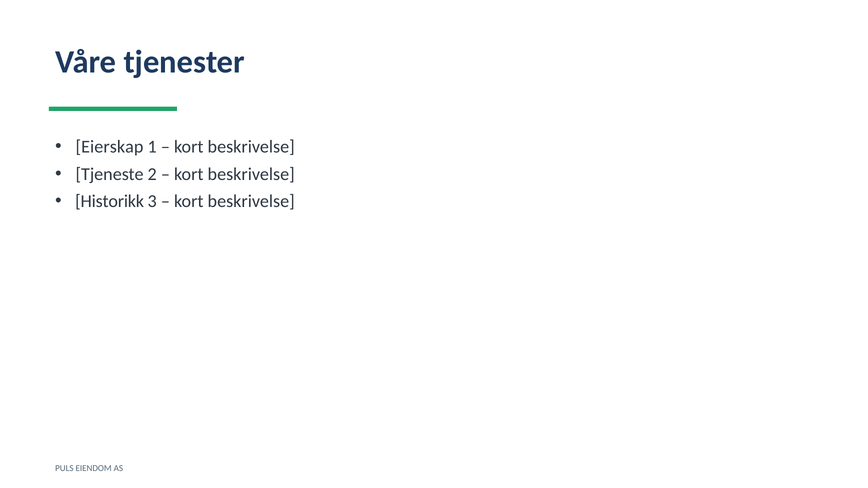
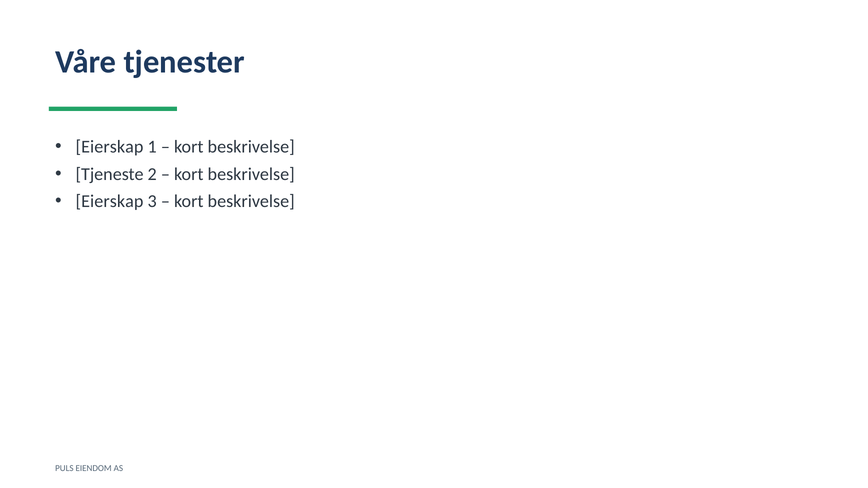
Historikk at (110, 201): Historikk -> Eierskap
